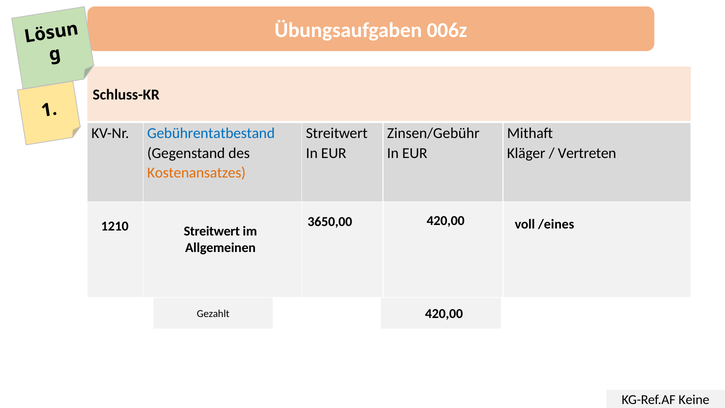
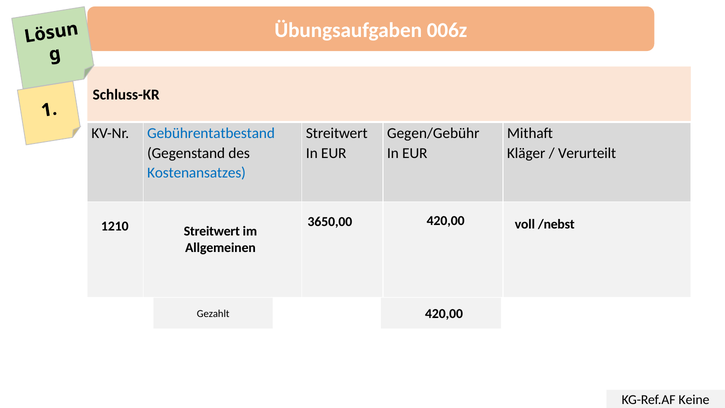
Zinsen/Gebühr: Zinsen/Gebühr -> Gegen/Gebühr
Vertreten: Vertreten -> Verurteilt
Kostenansatzes colour: orange -> blue
/eines: /eines -> /nebst
